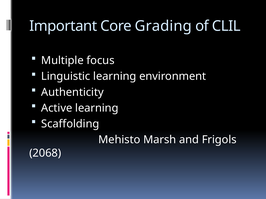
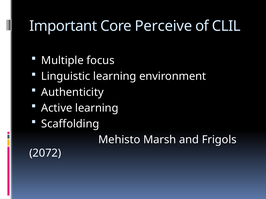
Grading: Grading -> Perceive
2068: 2068 -> 2072
